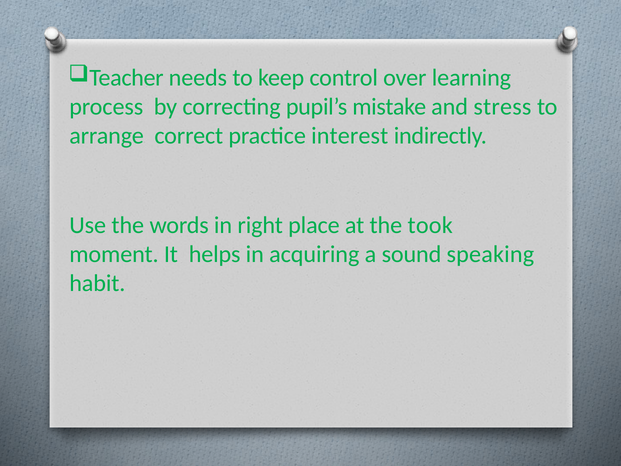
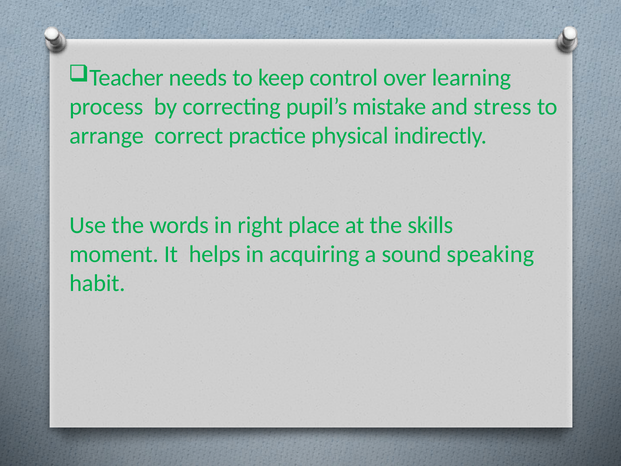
interest: interest -> physical
took: took -> skills
